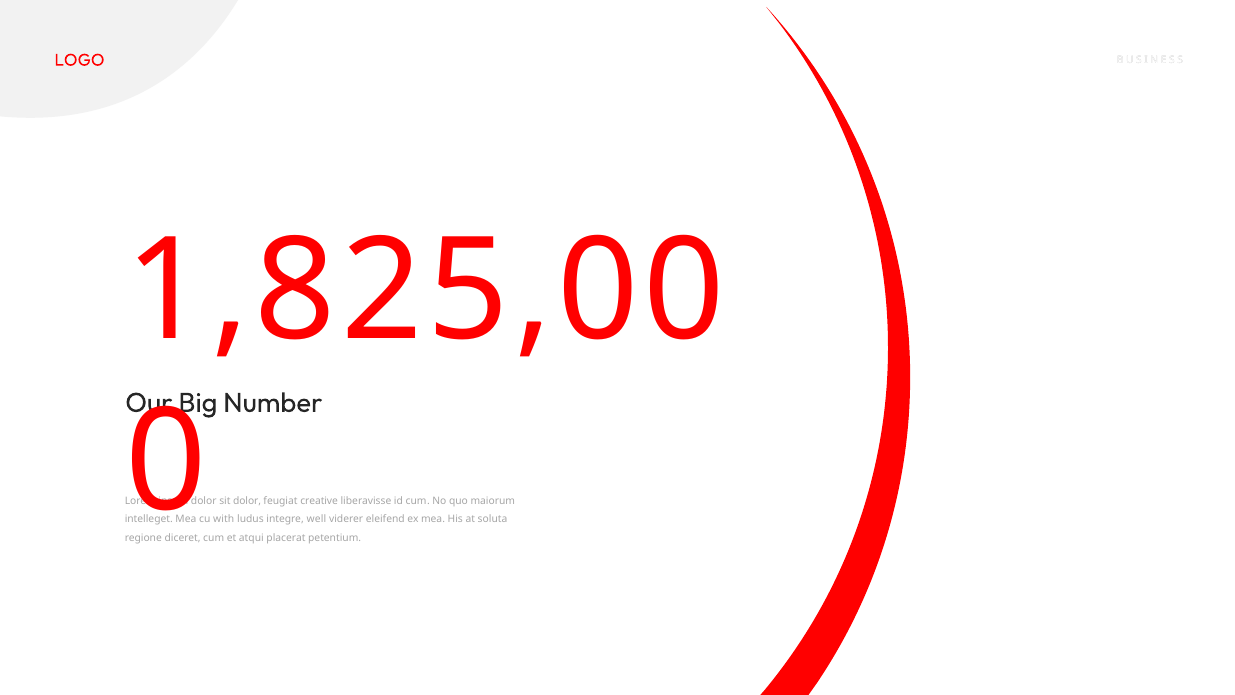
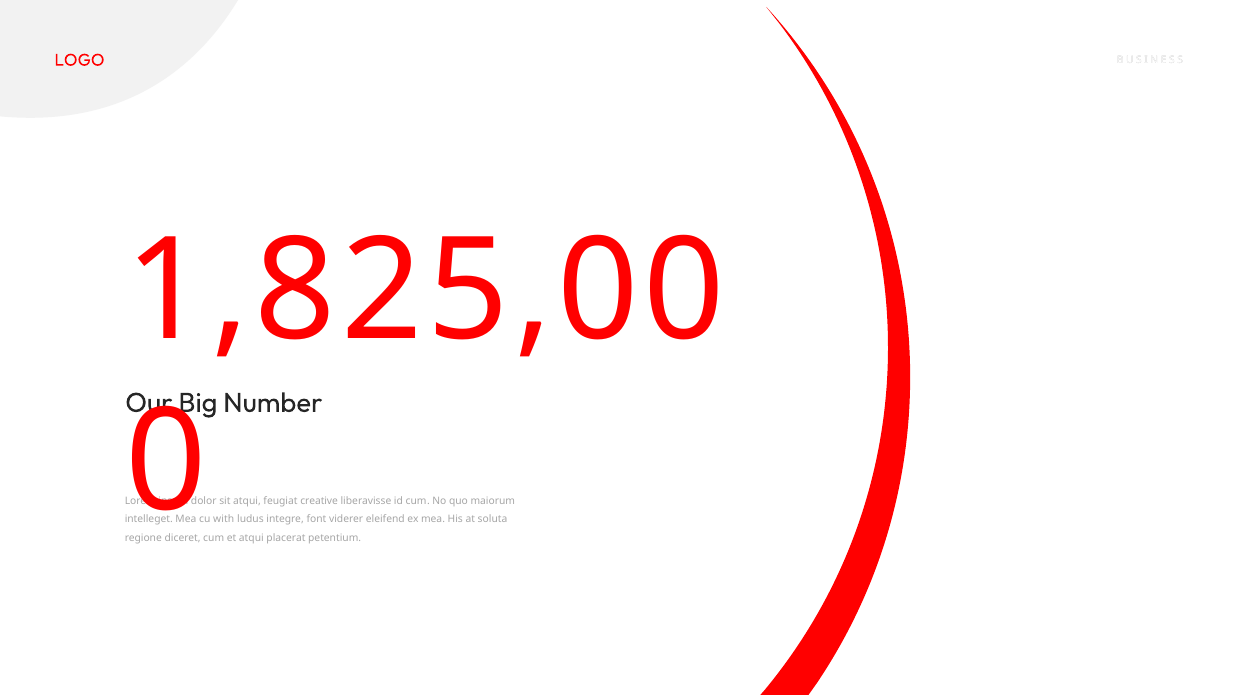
sit dolor: dolor -> atqui
well: well -> font
